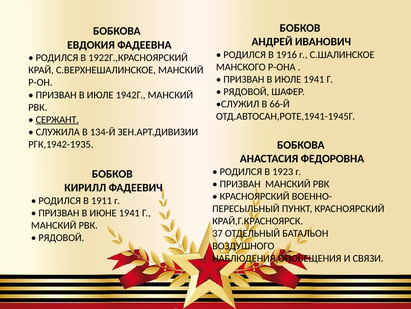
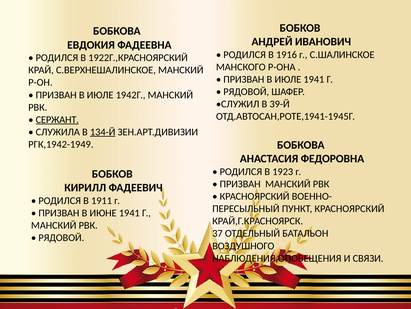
66-Й: 66-Й -> 39-Й
134-Й underline: none -> present
РГК,1942-1935: РГК,1942-1935 -> РГК,1942-1949
